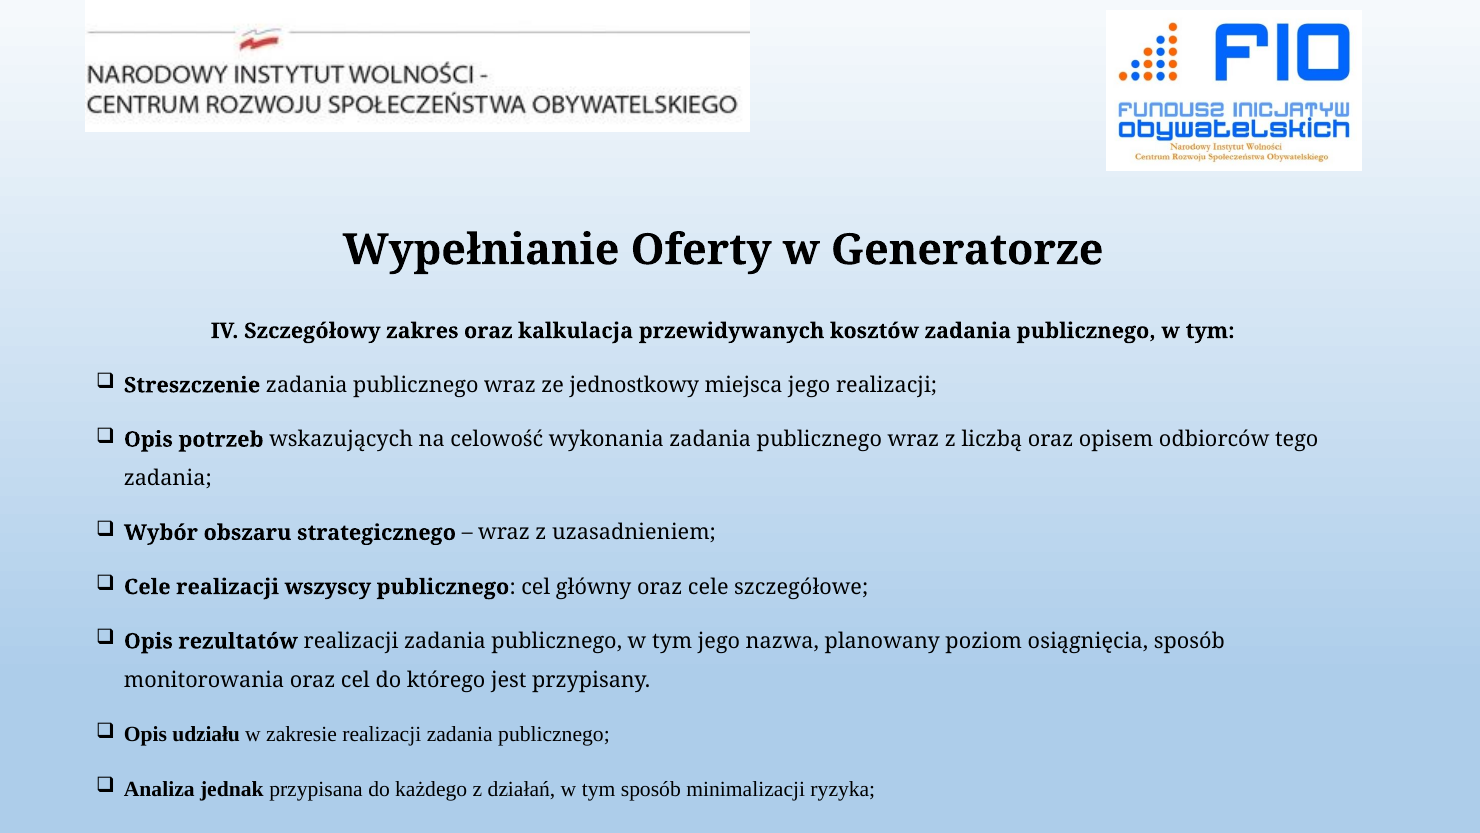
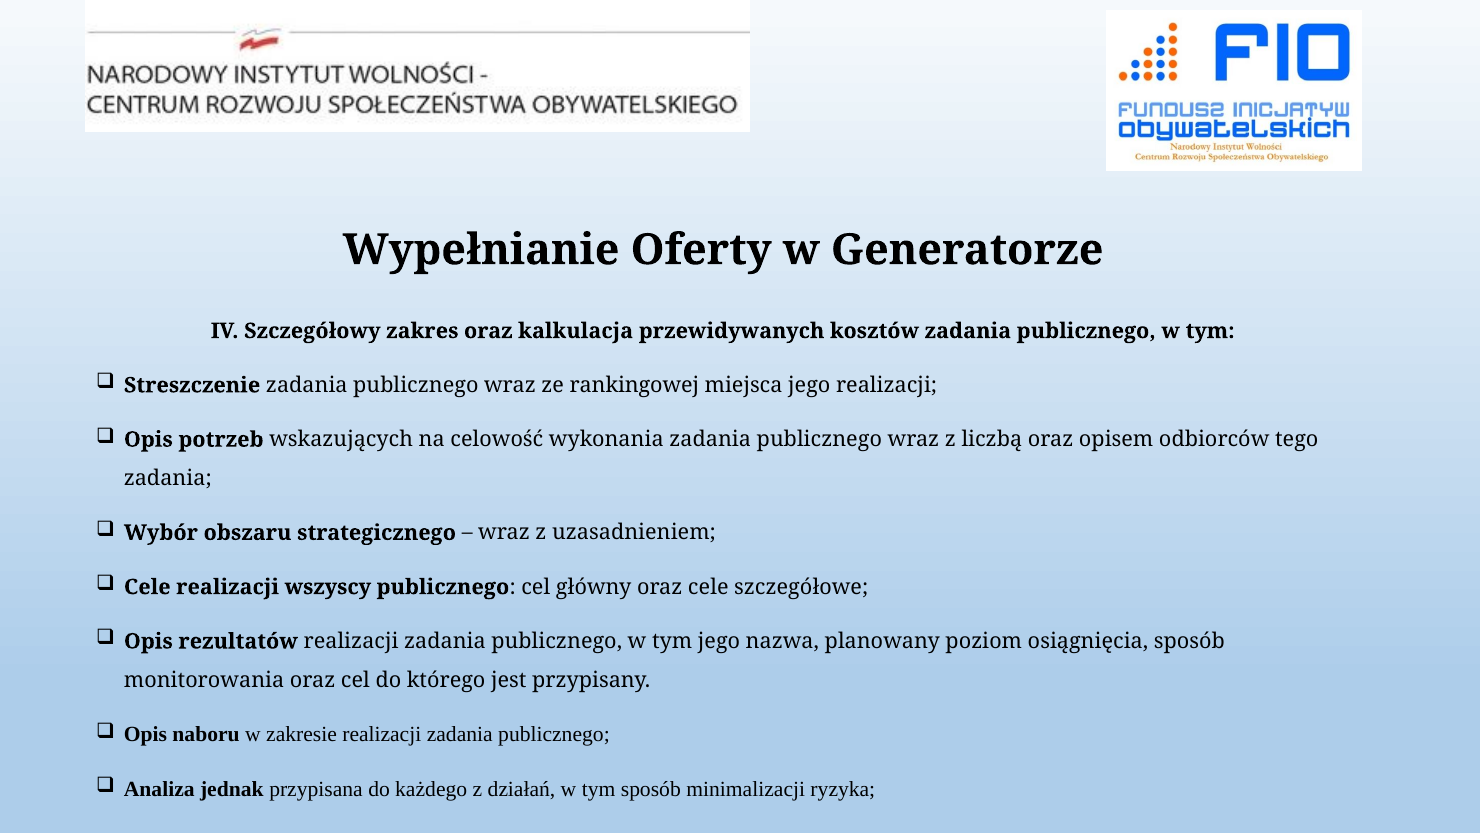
jednostkowy: jednostkowy -> rankingowej
udziału: udziału -> naboru
